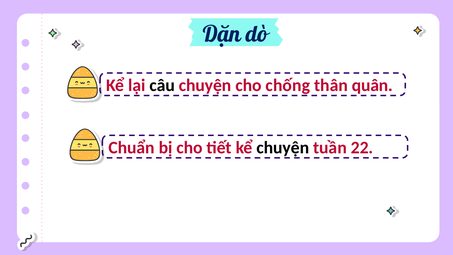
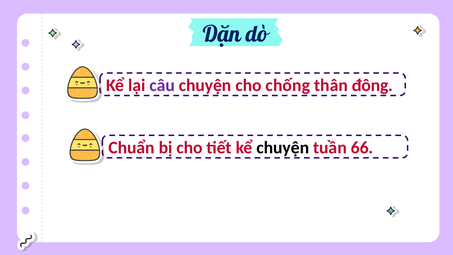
câu colour: black -> purple
quân: quân -> đông
22: 22 -> 66
